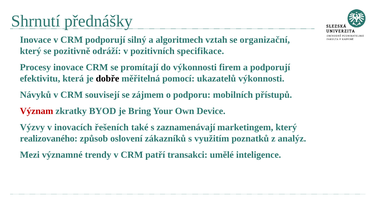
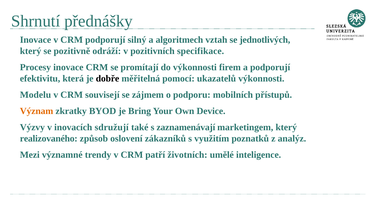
organizační: organizační -> jednotlivých
Návyků: Návyků -> Modelu
Význam colour: red -> orange
řešeních: řešeních -> sdružují
transakci: transakci -> životních
